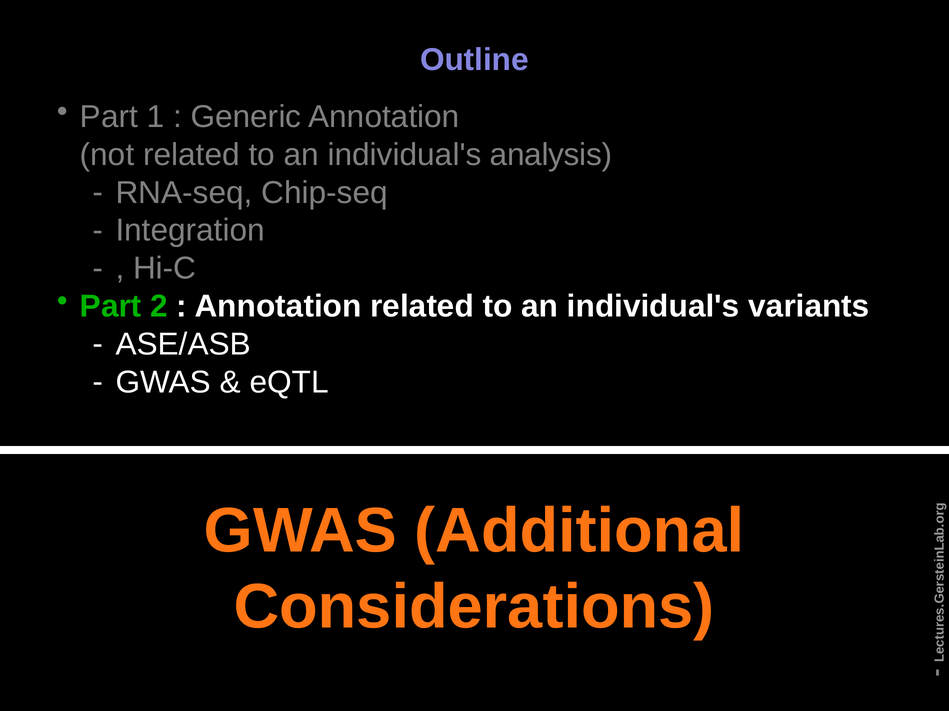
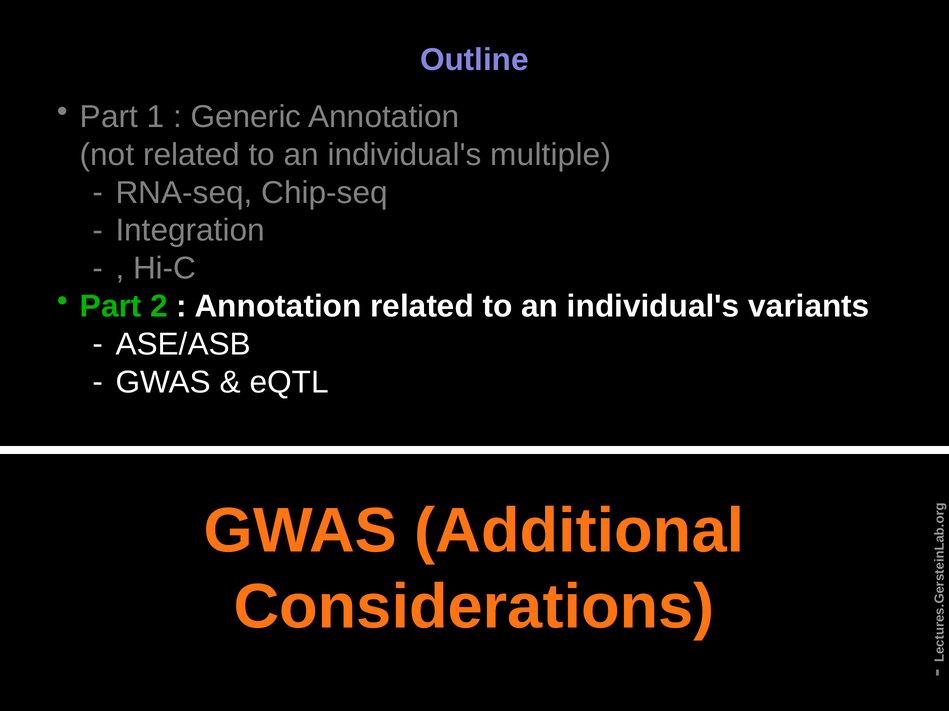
analysis: analysis -> multiple
